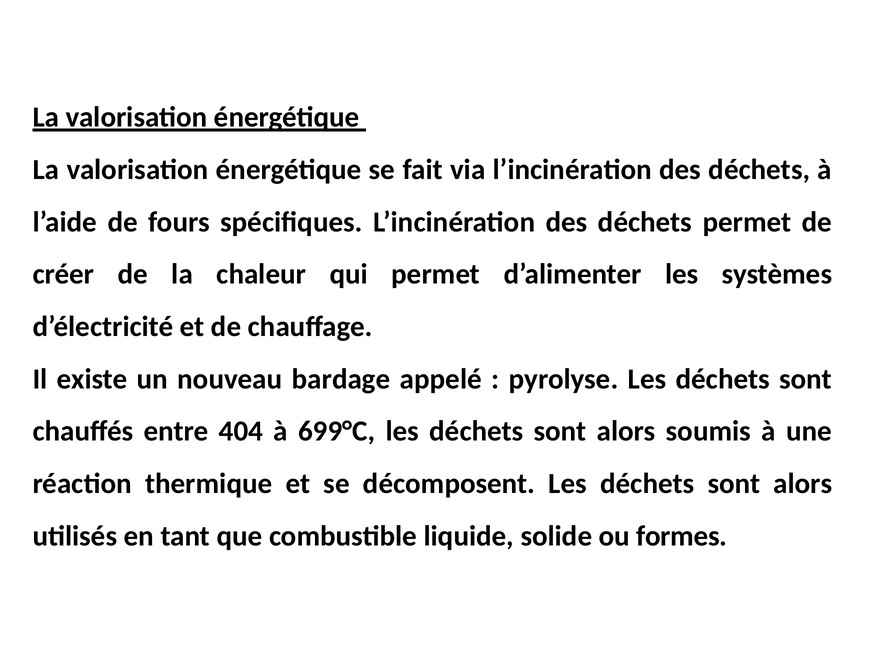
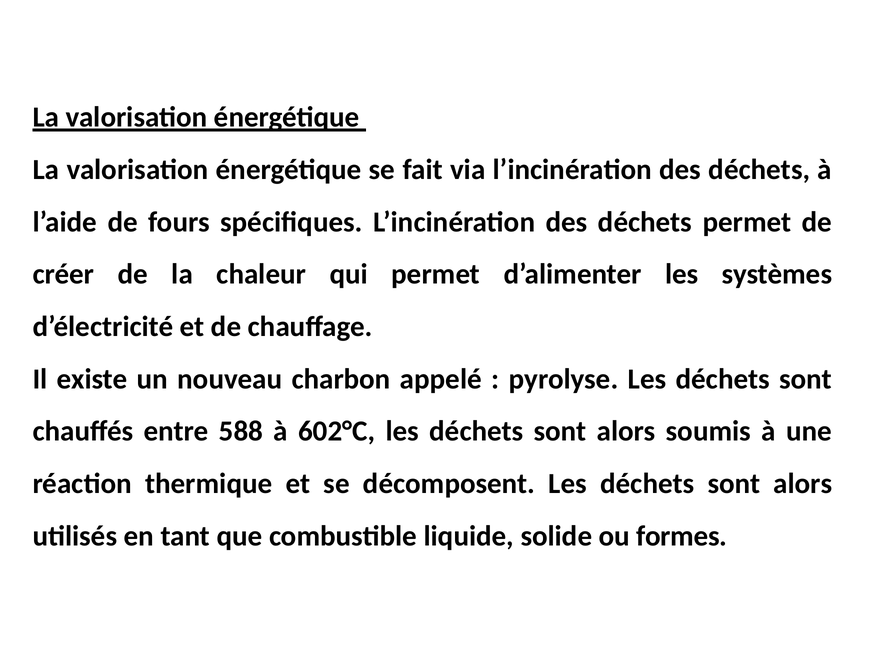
bardage: bardage -> charbon
404: 404 -> 588
699°C: 699°C -> 602°C
